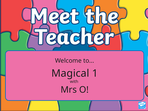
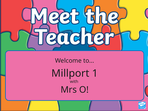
Magical: Magical -> Millport
